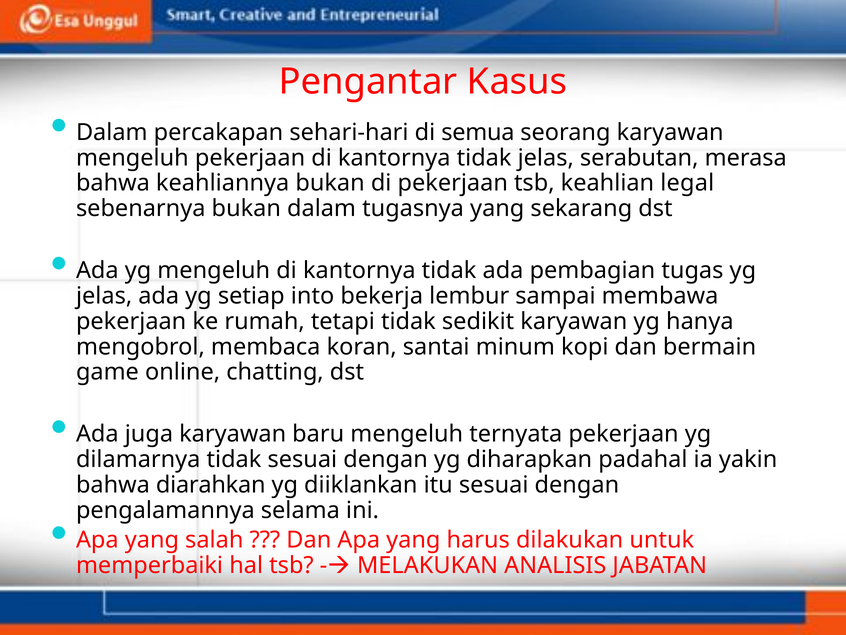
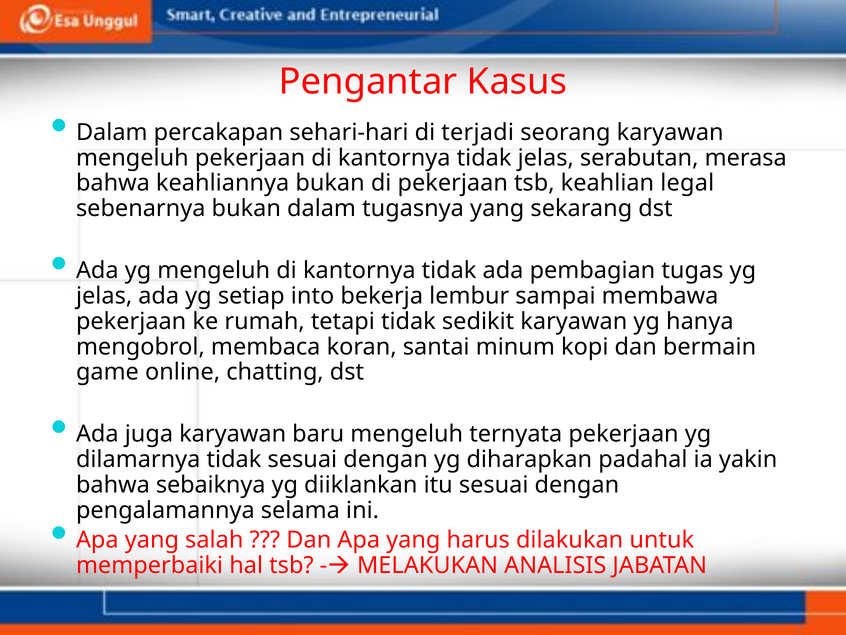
semua: semua -> terjadi
diarahkan: diarahkan -> sebaiknya
